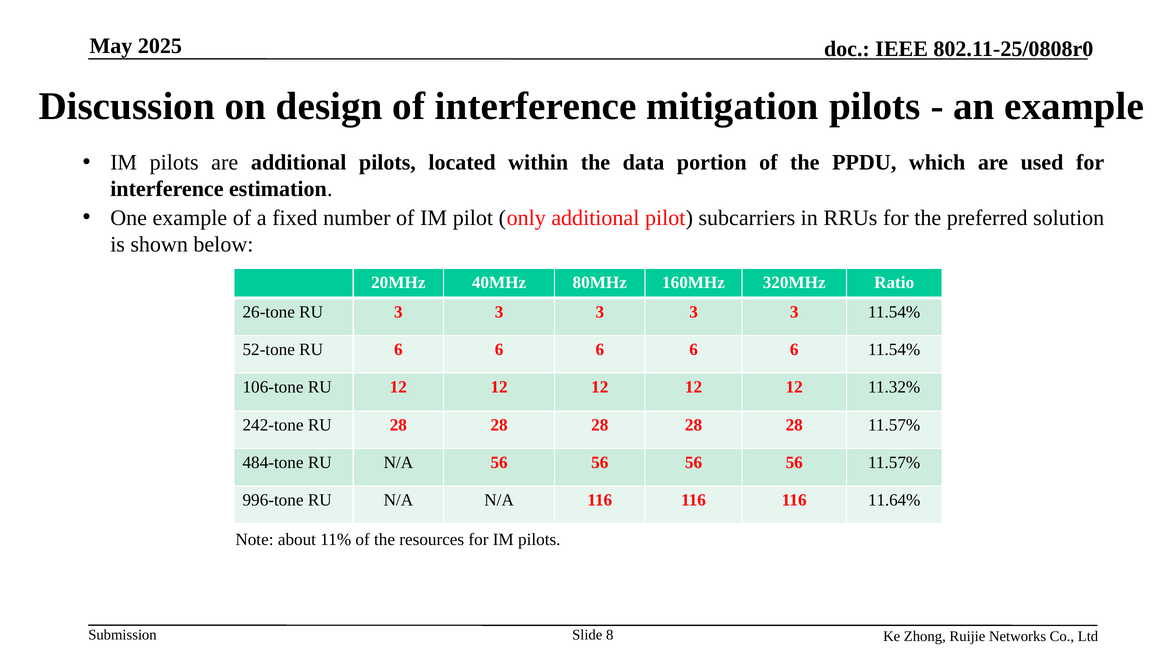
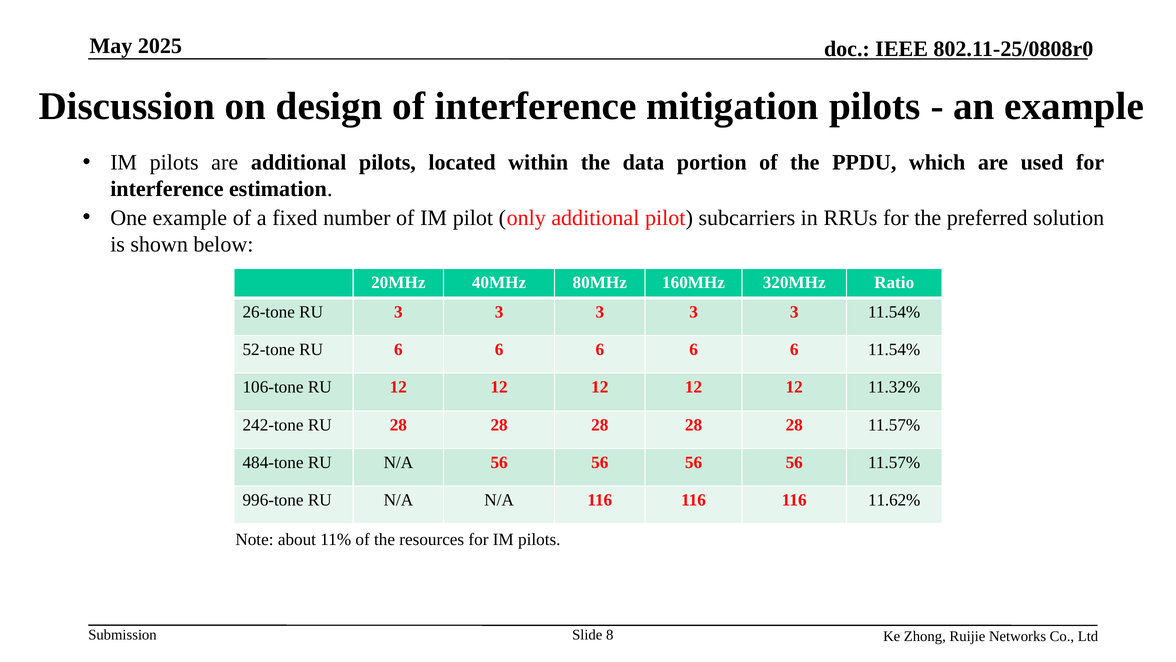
11.64%: 11.64% -> 11.62%
